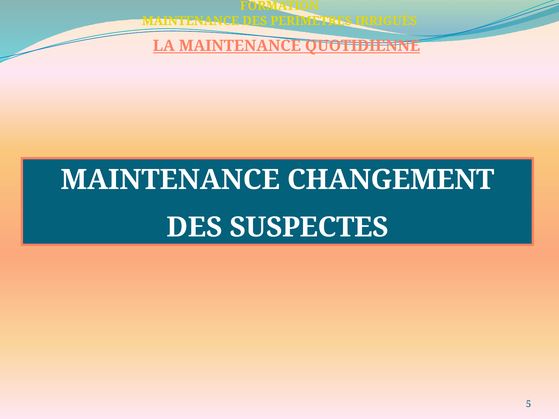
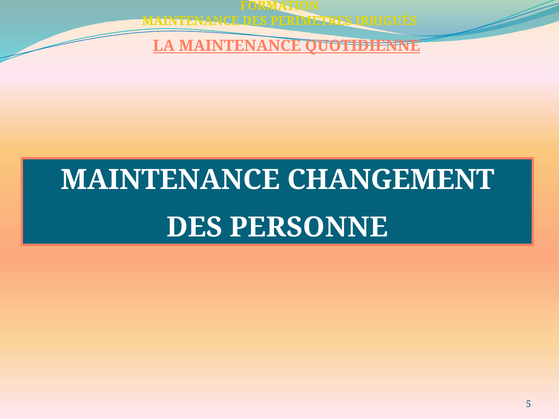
SUSPECTES: SUSPECTES -> PERSONNE
